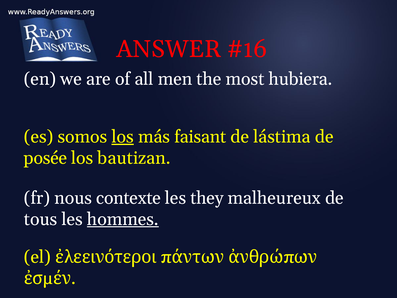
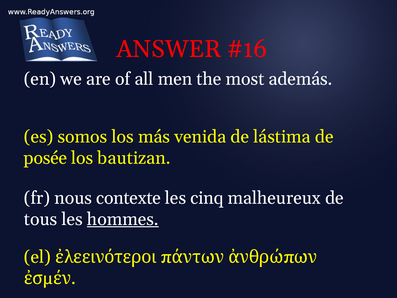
hubiera: hubiera -> además
los at (123, 137) underline: present -> none
faisant: faisant -> venida
they: they -> cinq
